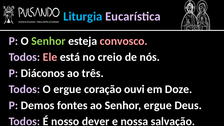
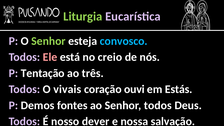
Liturgia colour: light blue -> light green
convosco colour: pink -> light blue
Diáconos: Diáconos -> Tentação
O ergue: ergue -> vivais
Doze: Doze -> Estás
Senhor ergue: ergue -> todos
